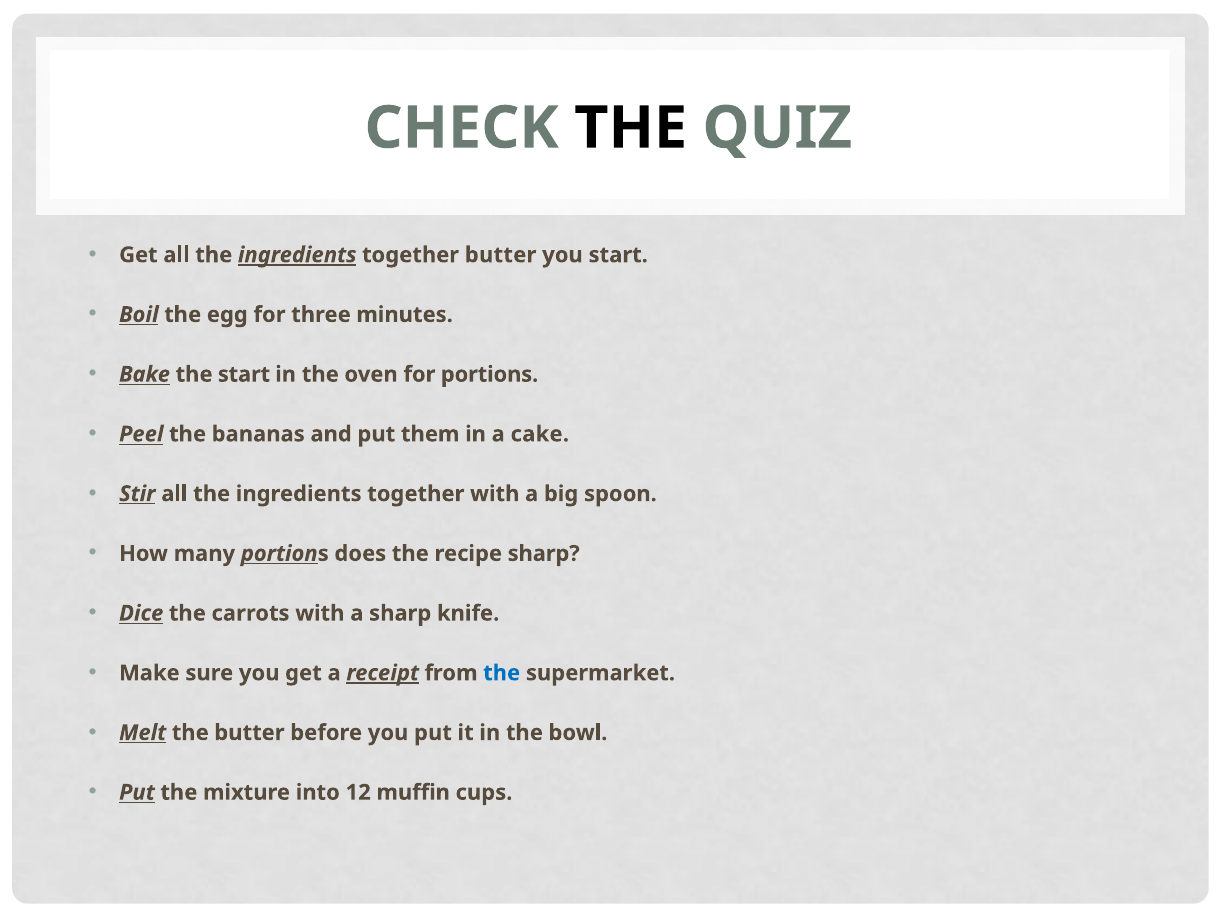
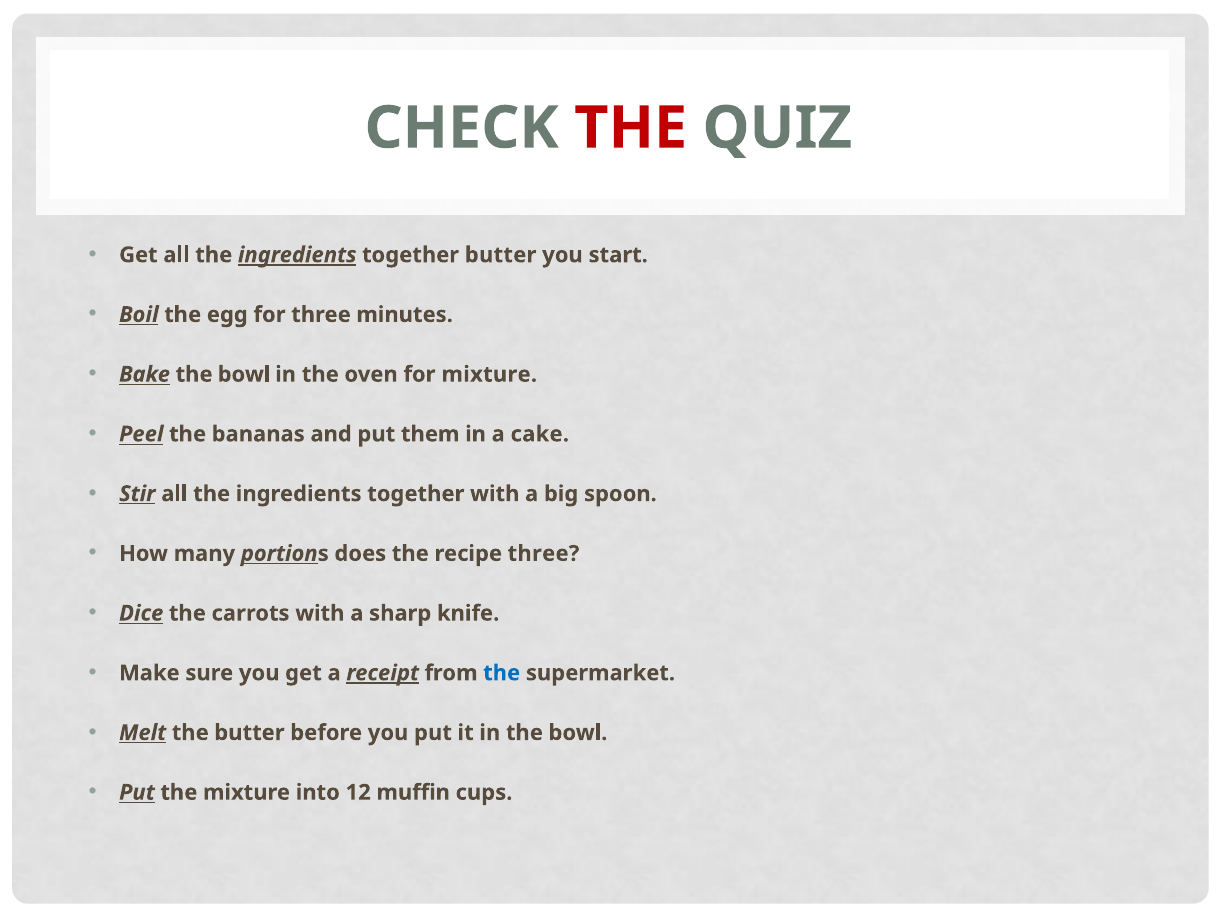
THE at (631, 128) colour: black -> red
Bake the start: start -> bowl
for portions: portions -> mixture
recipe sharp: sharp -> three
